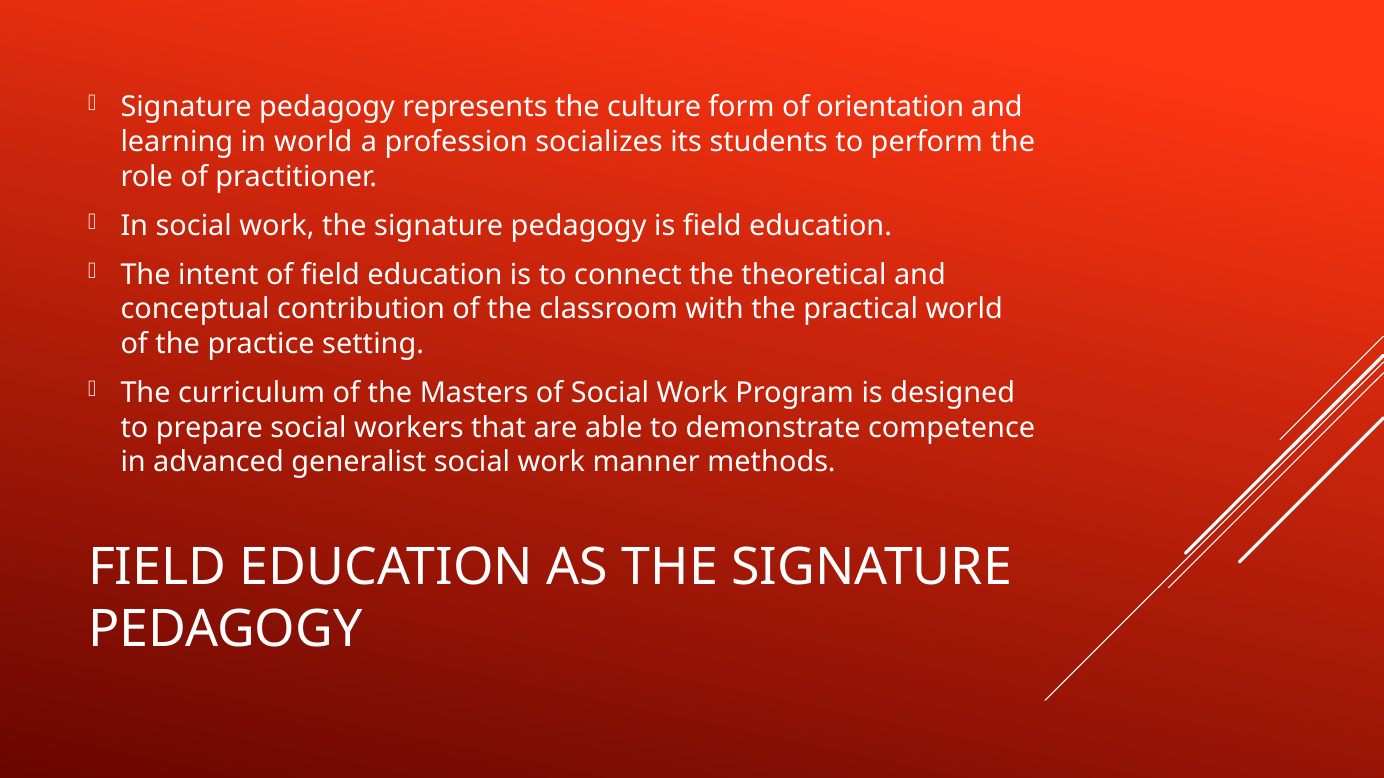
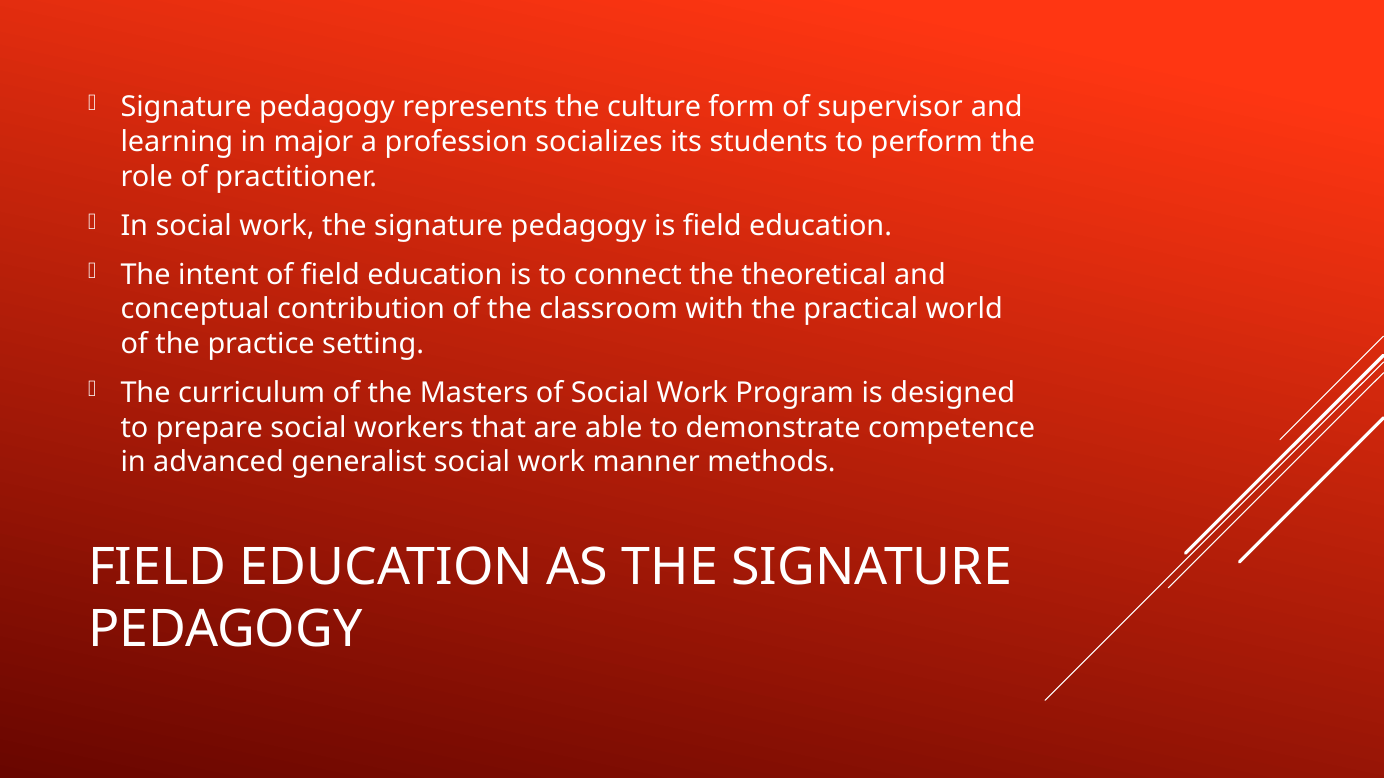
orientation: orientation -> supervisor
in world: world -> major
